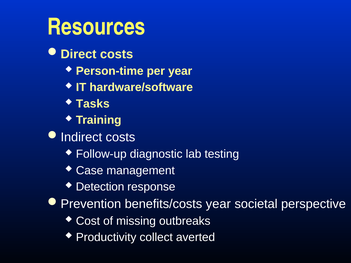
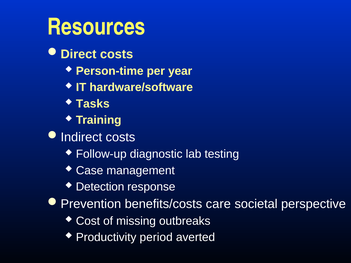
benefits/costs year: year -> care
collect: collect -> period
